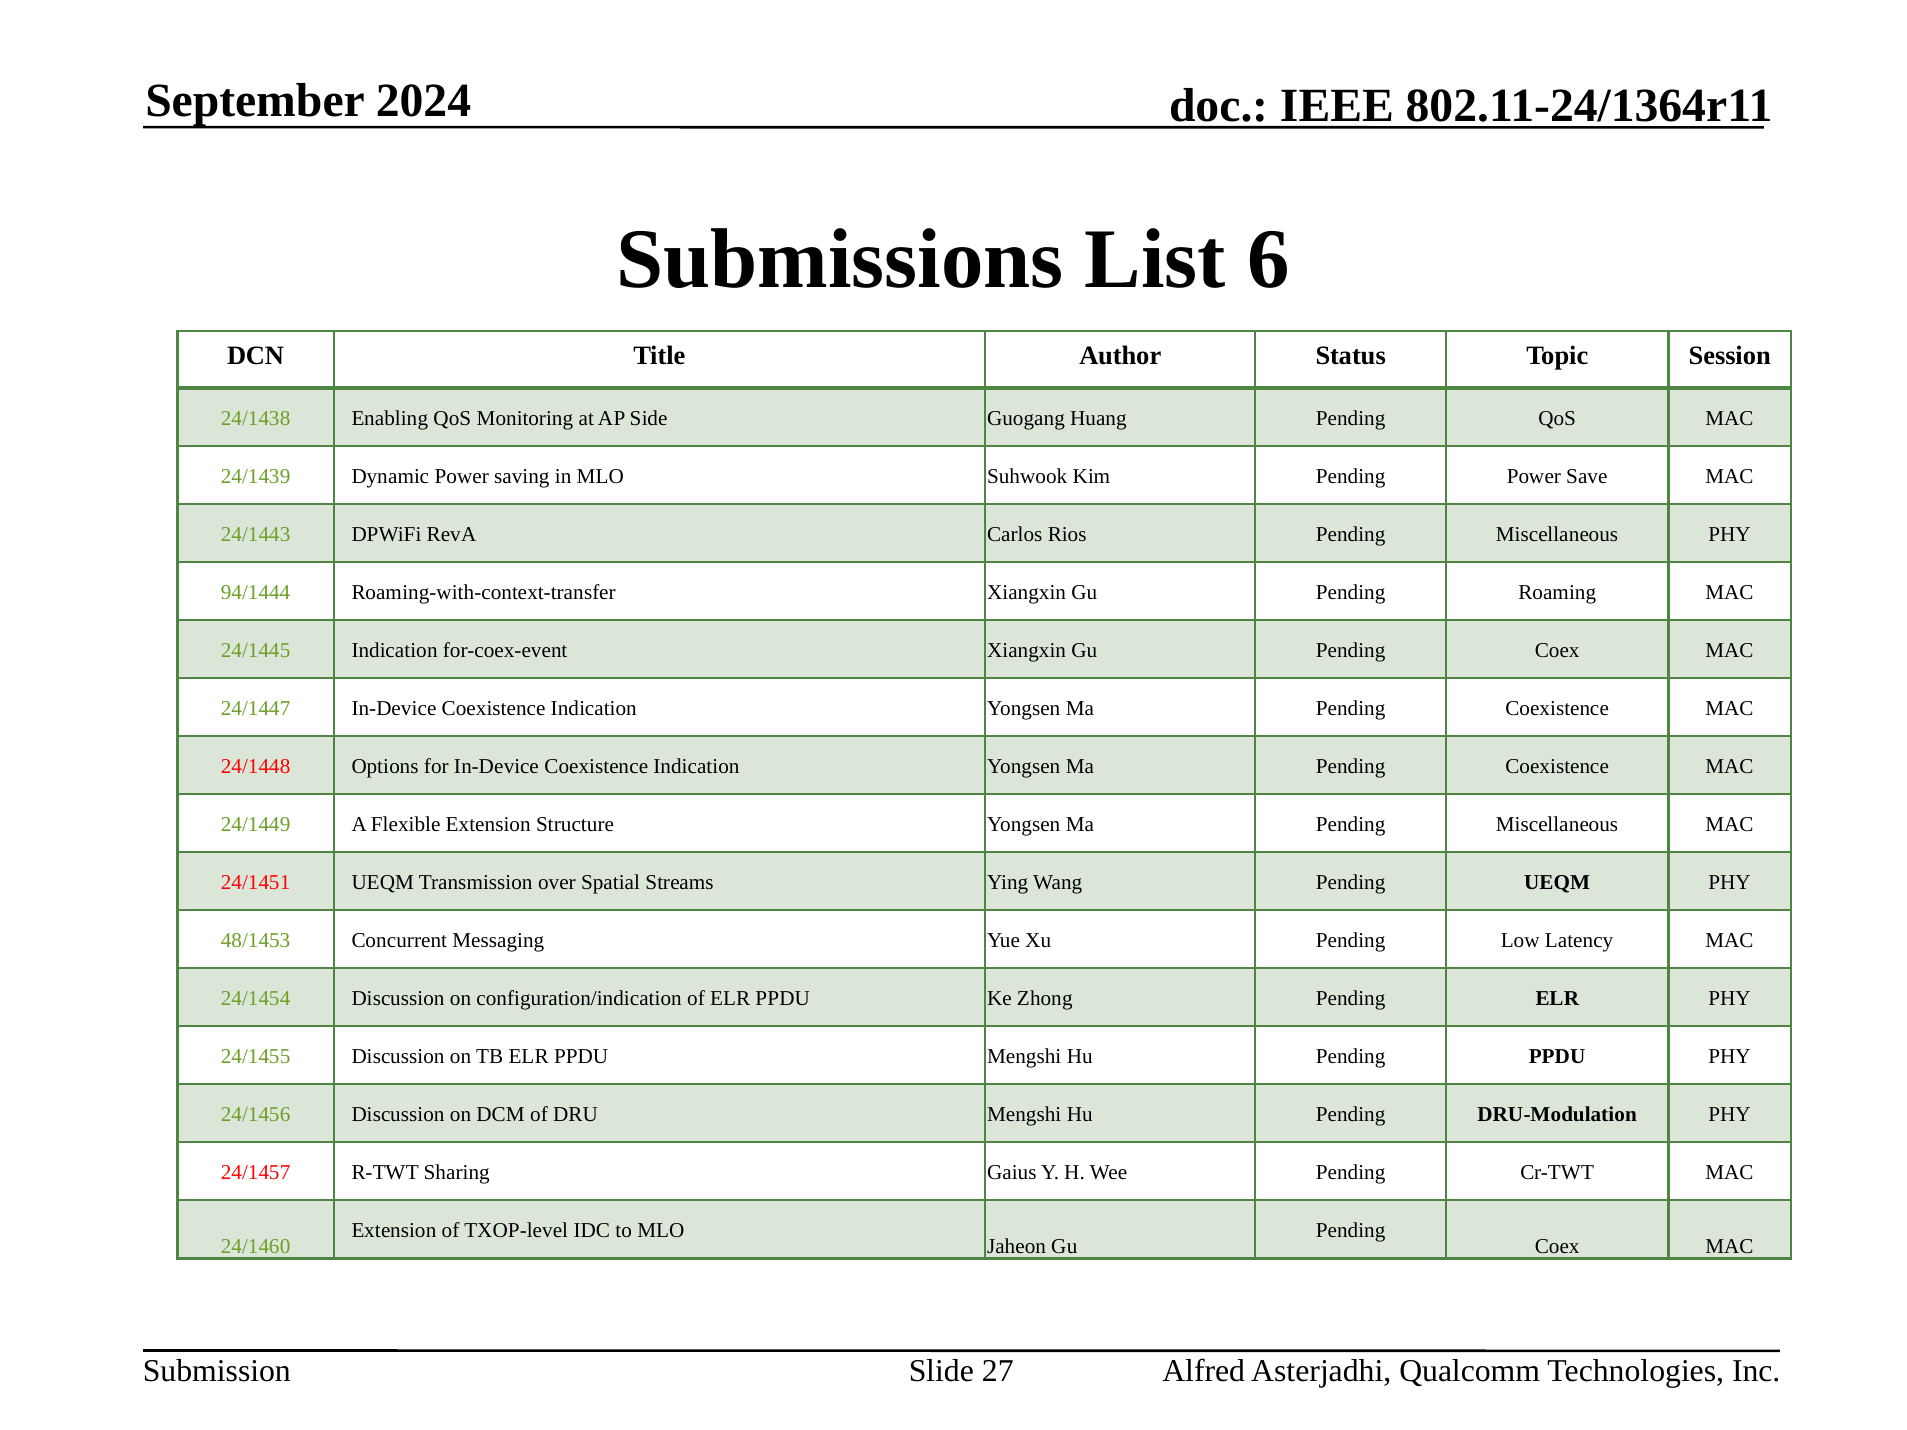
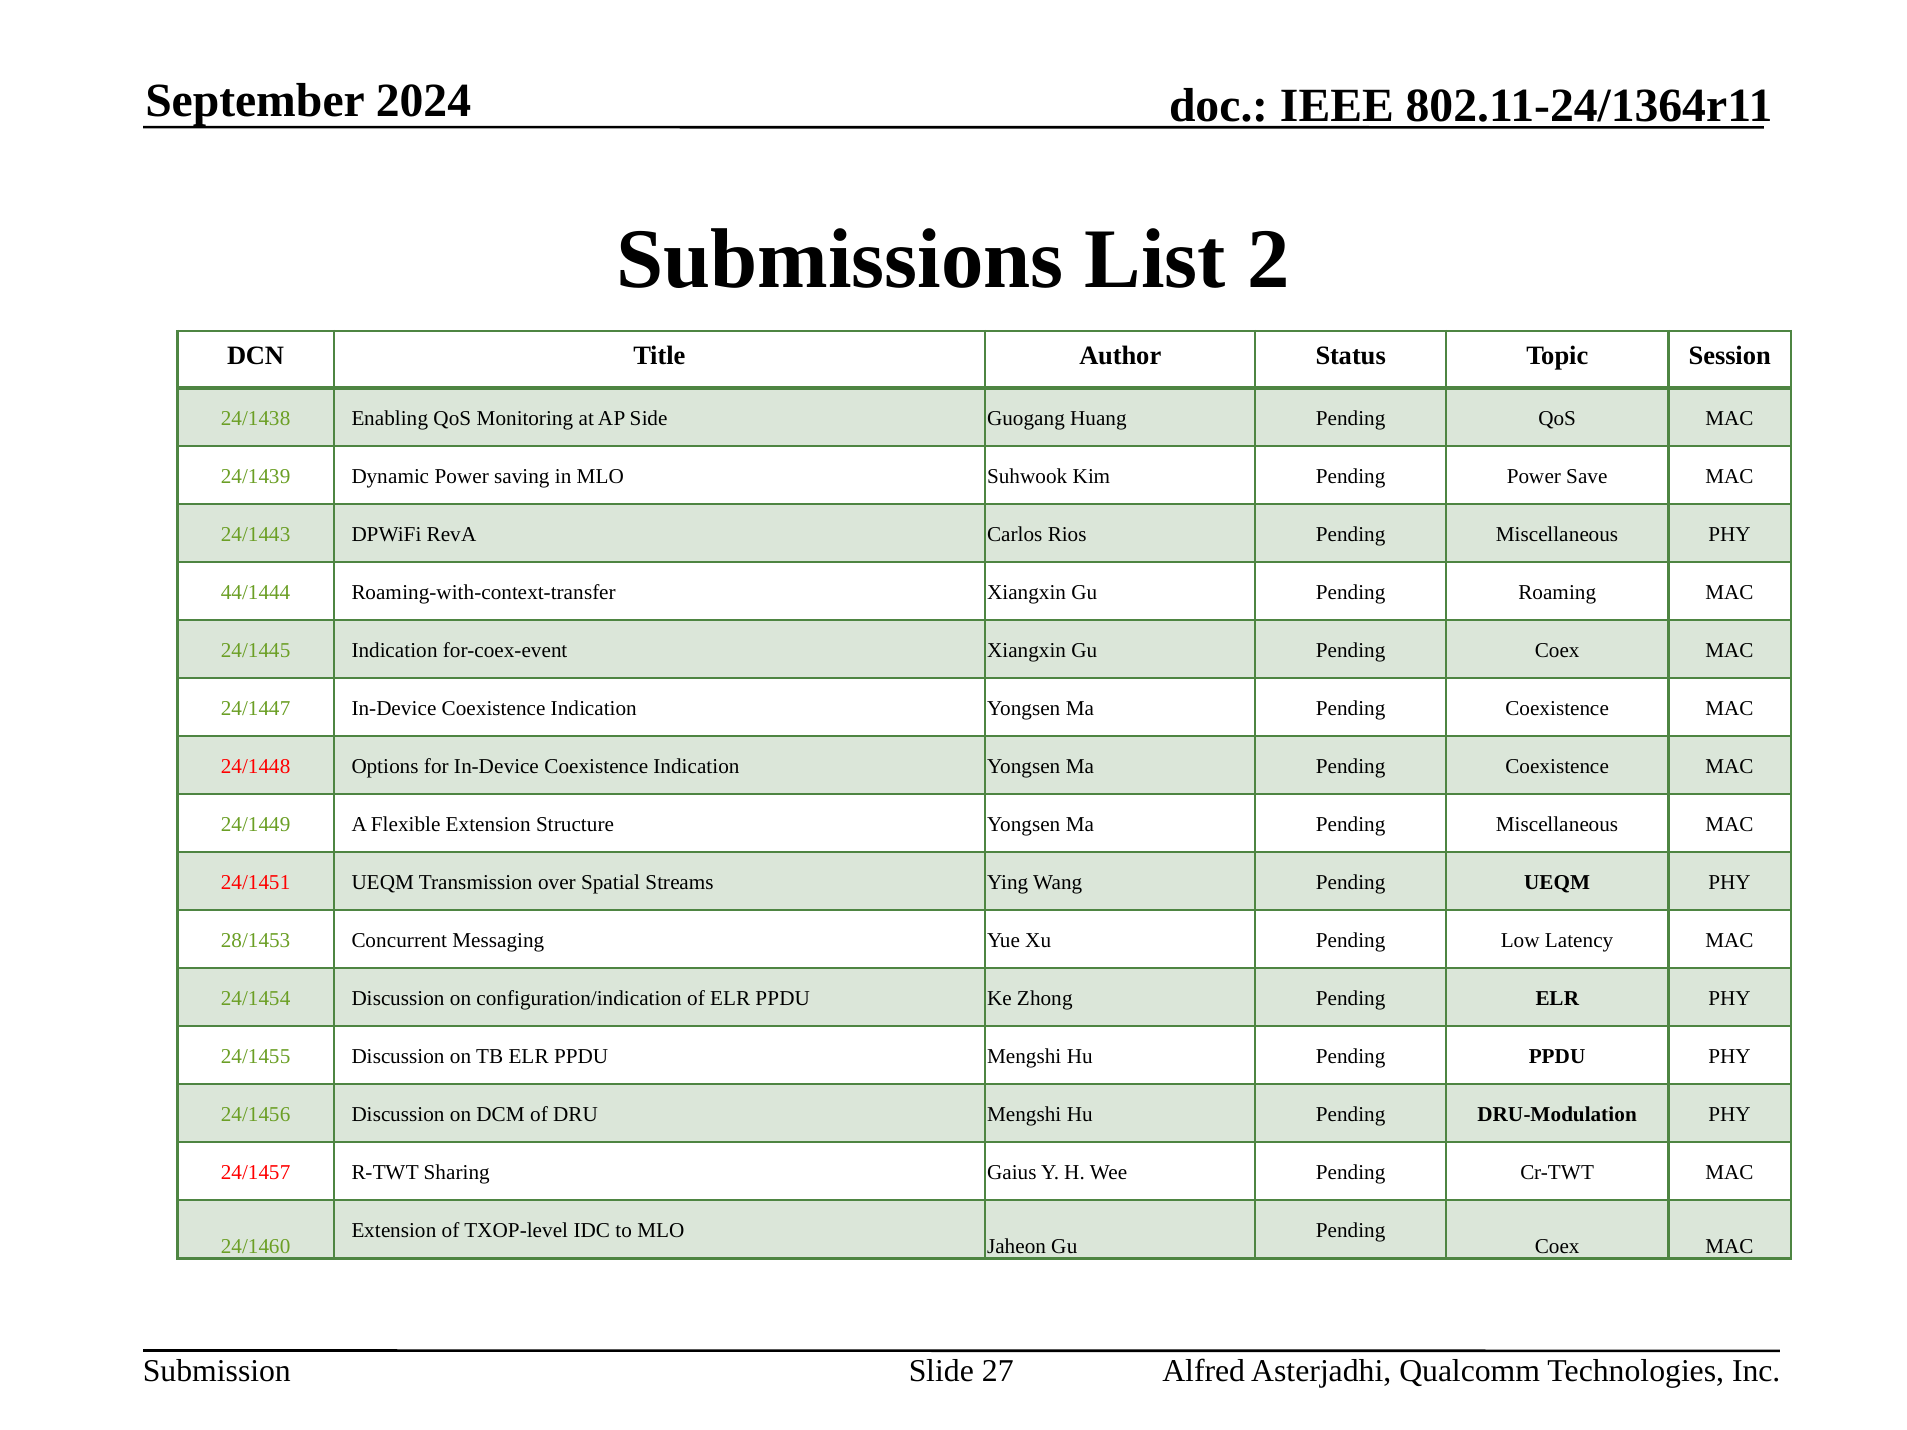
6: 6 -> 2
94/1444: 94/1444 -> 44/1444
48/1453: 48/1453 -> 28/1453
